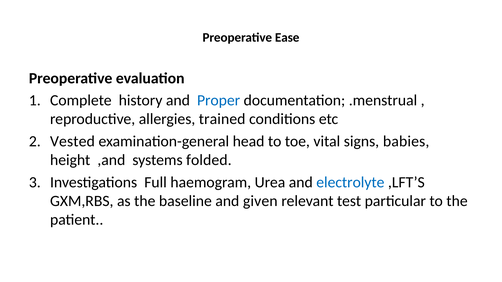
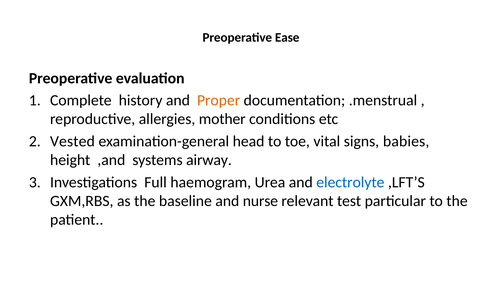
Proper colour: blue -> orange
trained: trained -> mother
folded: folded -> airway
given: given -> nurse
